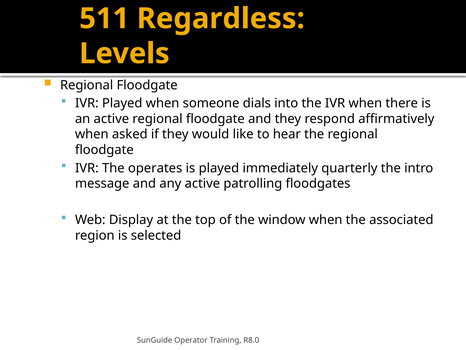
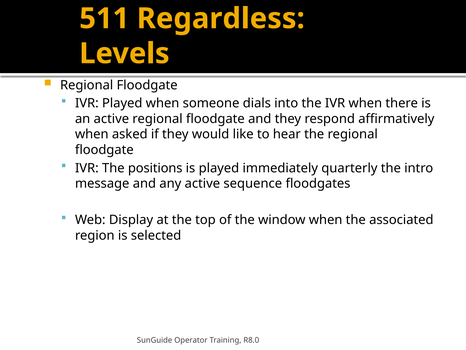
operates: operates -> positions
patrolling: patrolling -> sequence
